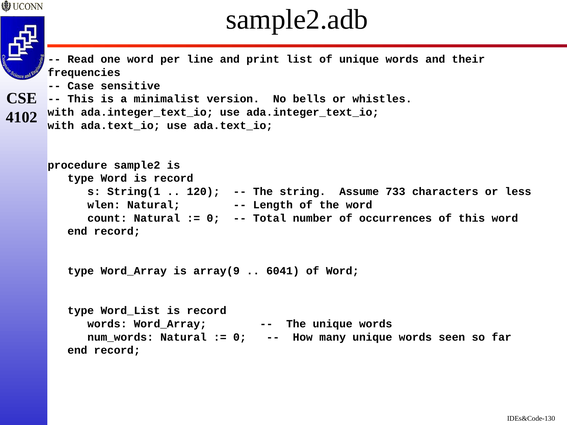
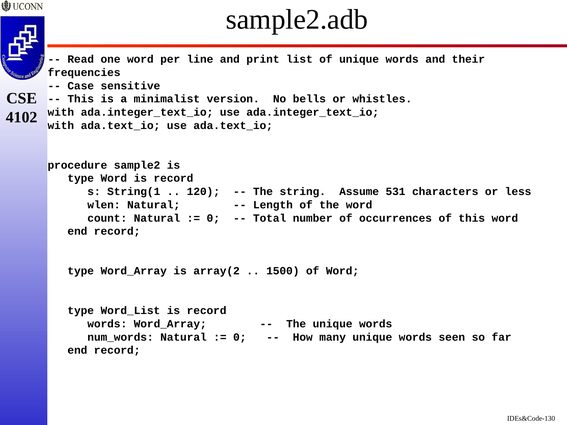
733: 733 -> 531
array(9: array(9 -> array(2
6041: 6041 -> 1500
